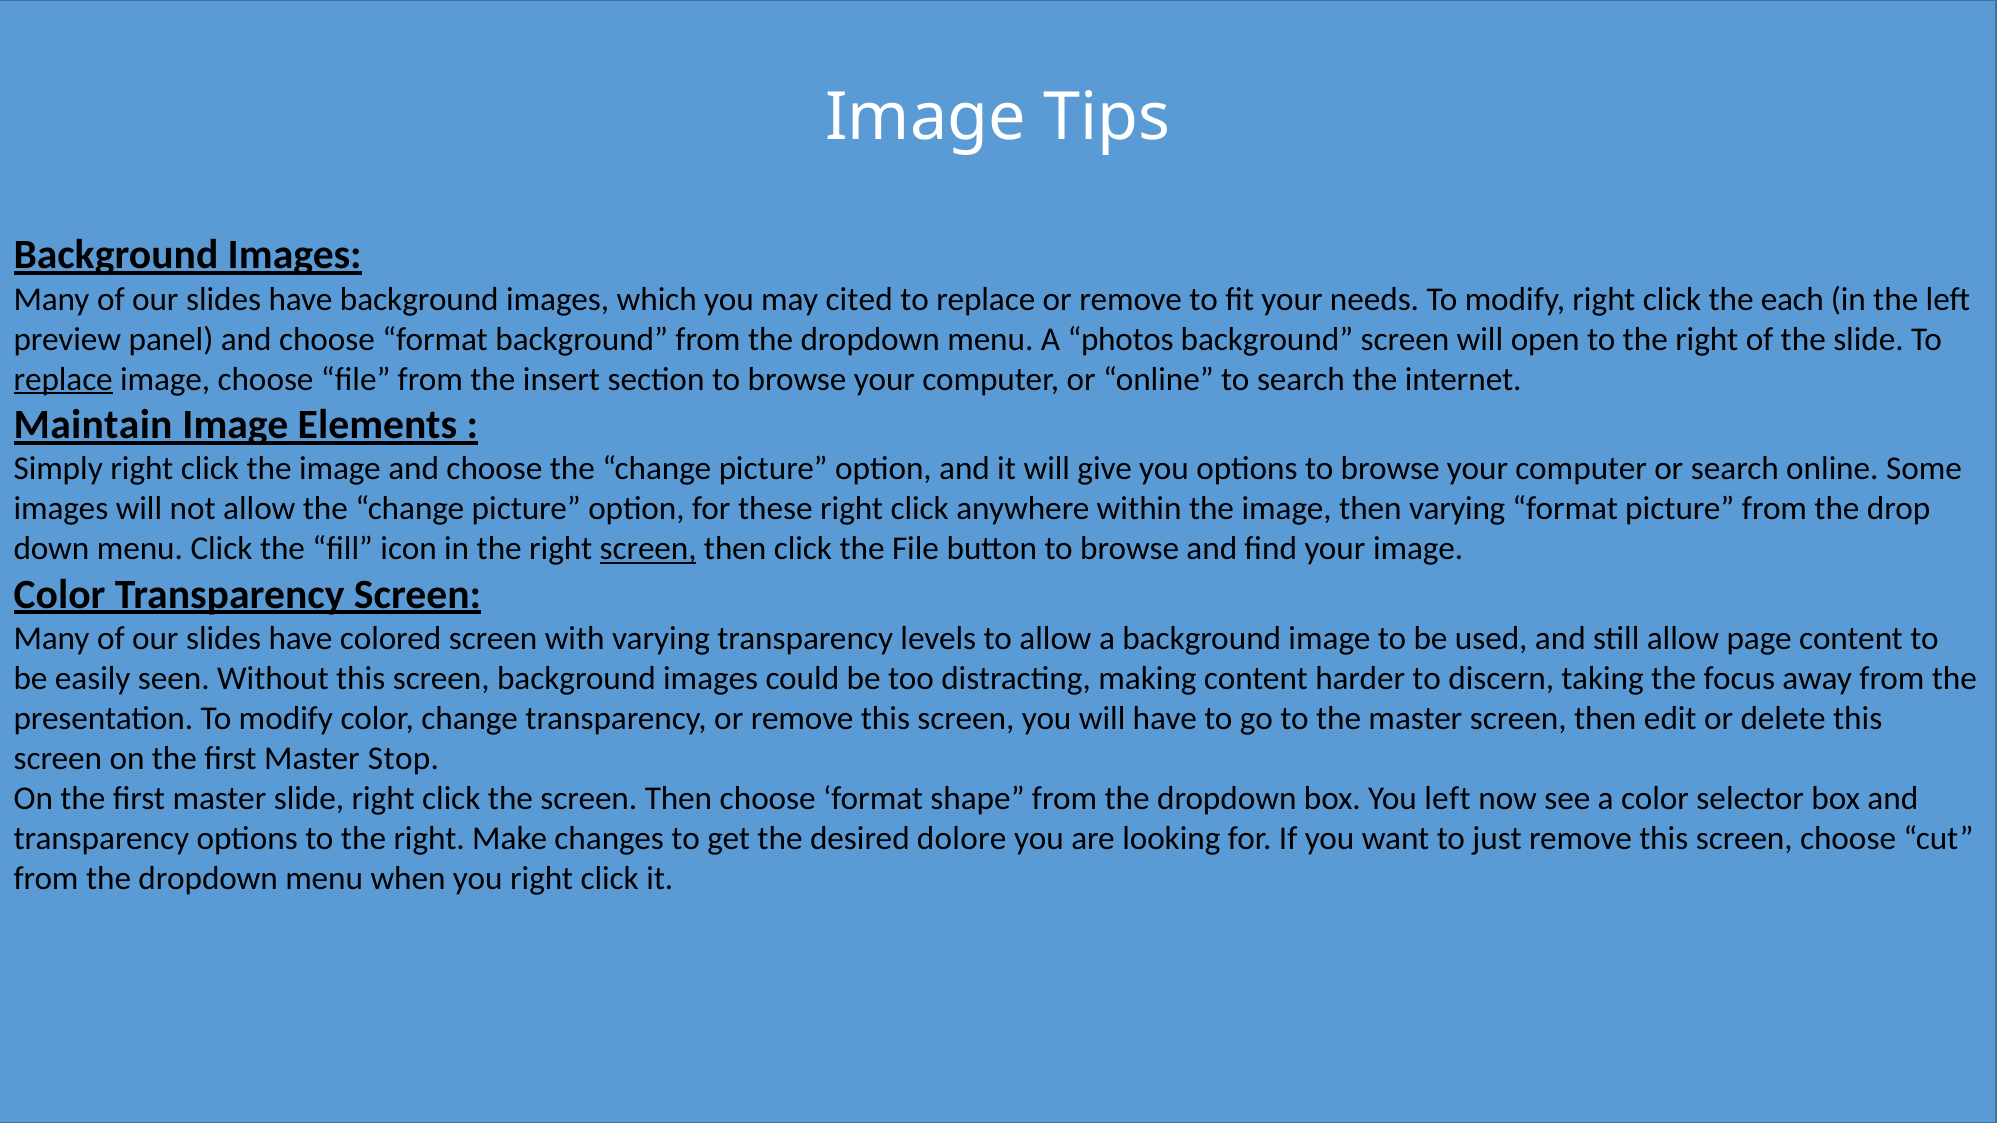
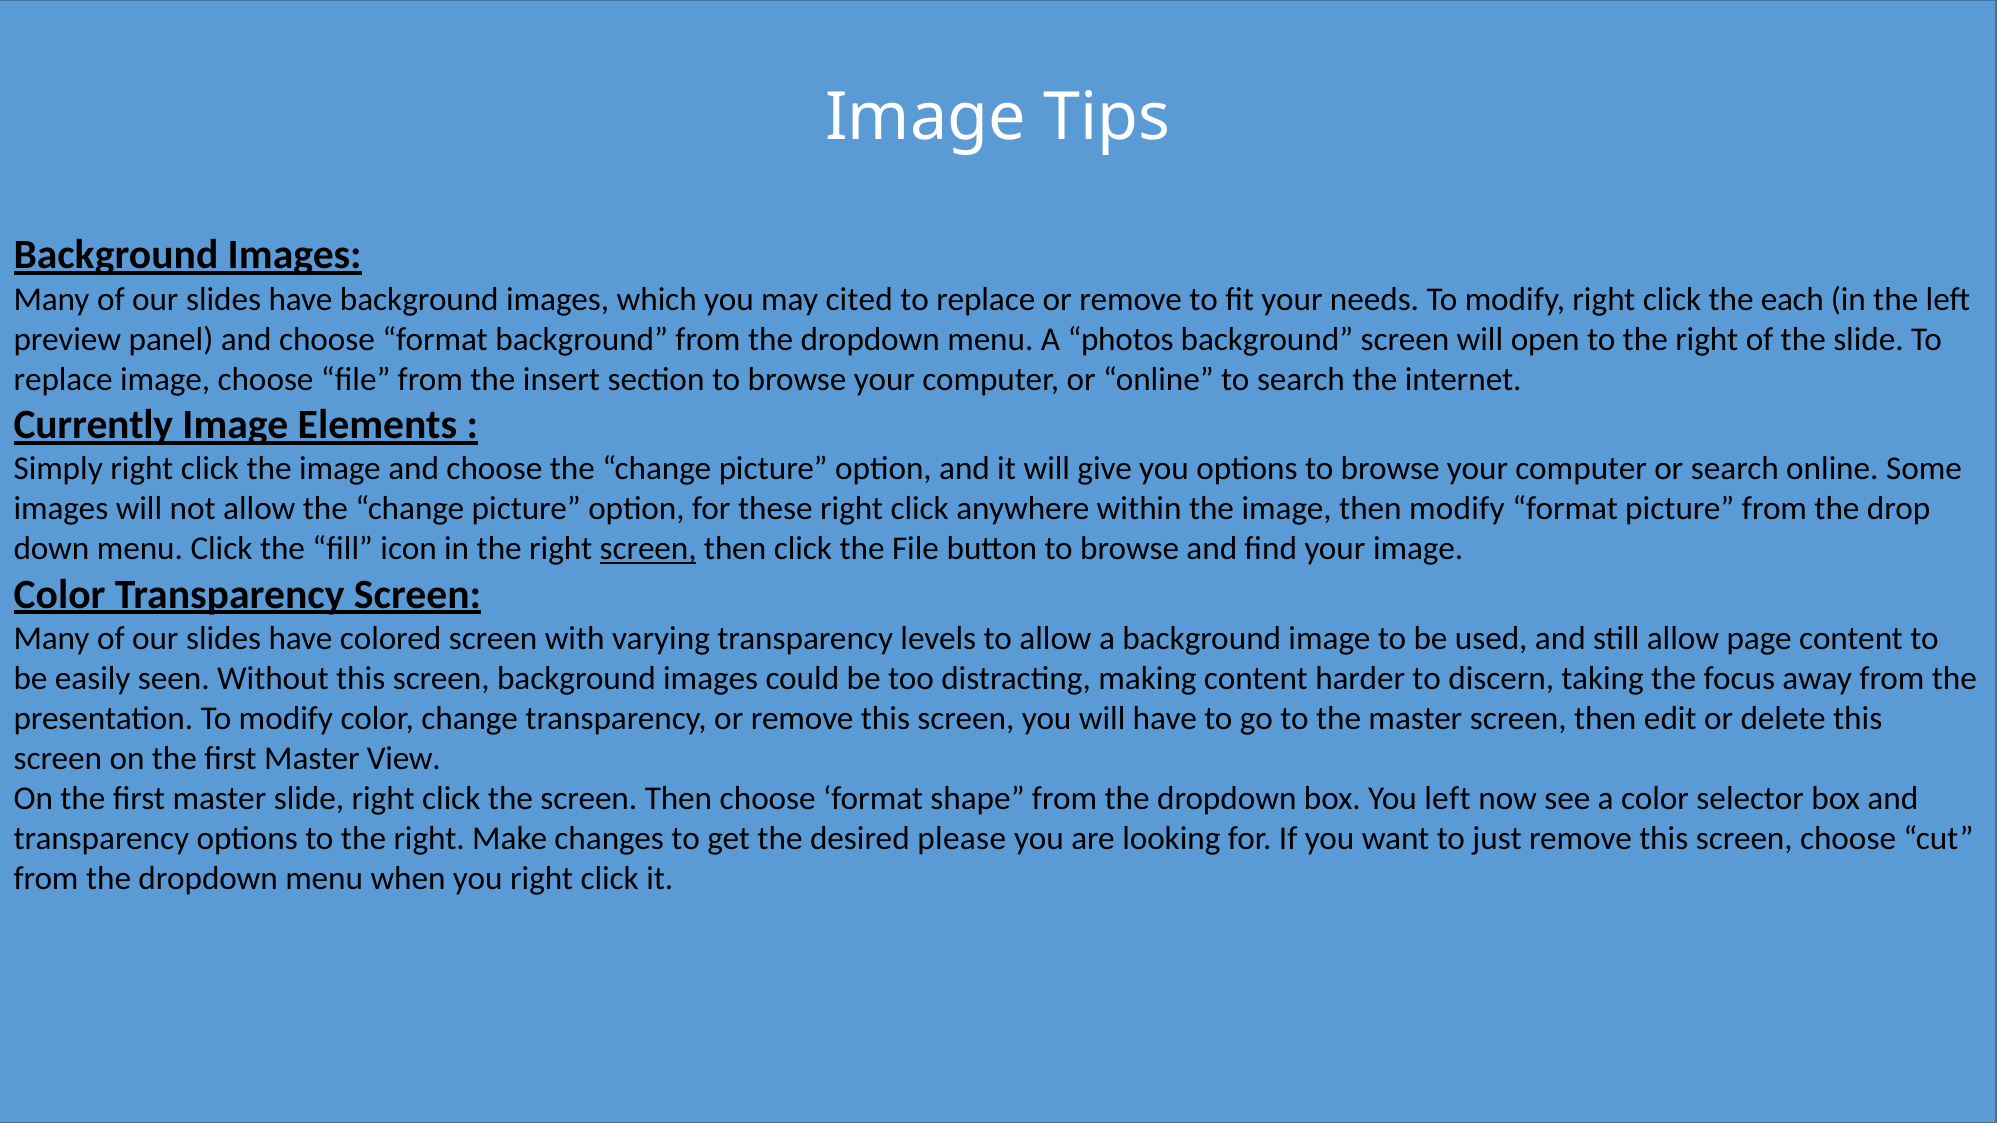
replace at (63, 379) underline: present -> none
Maintain: Maintain -> Currently
then varying: varying -> modify
Stop: Stop -> View
dolore: dolore -> please
